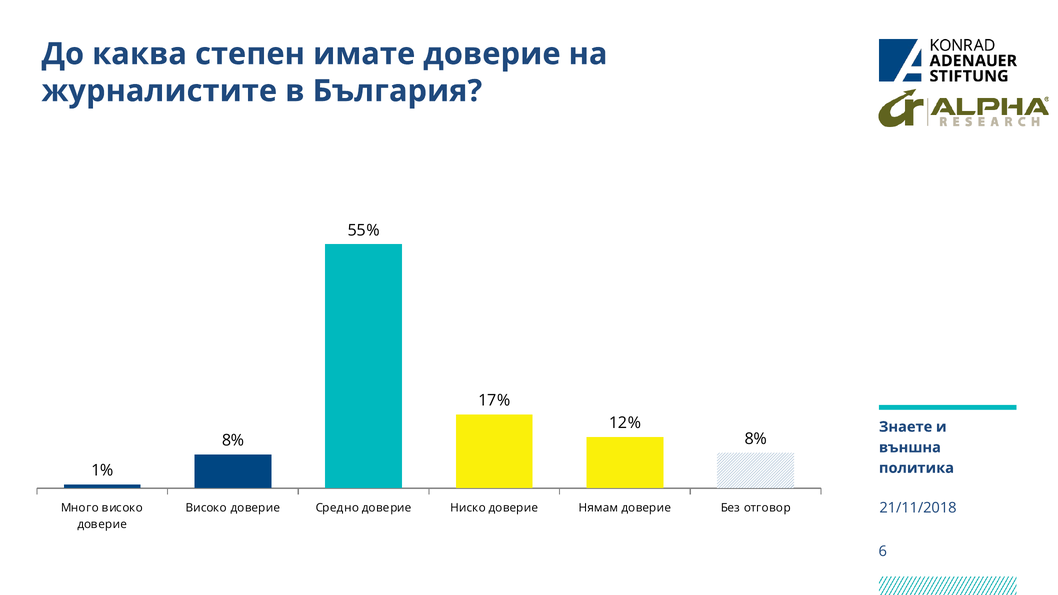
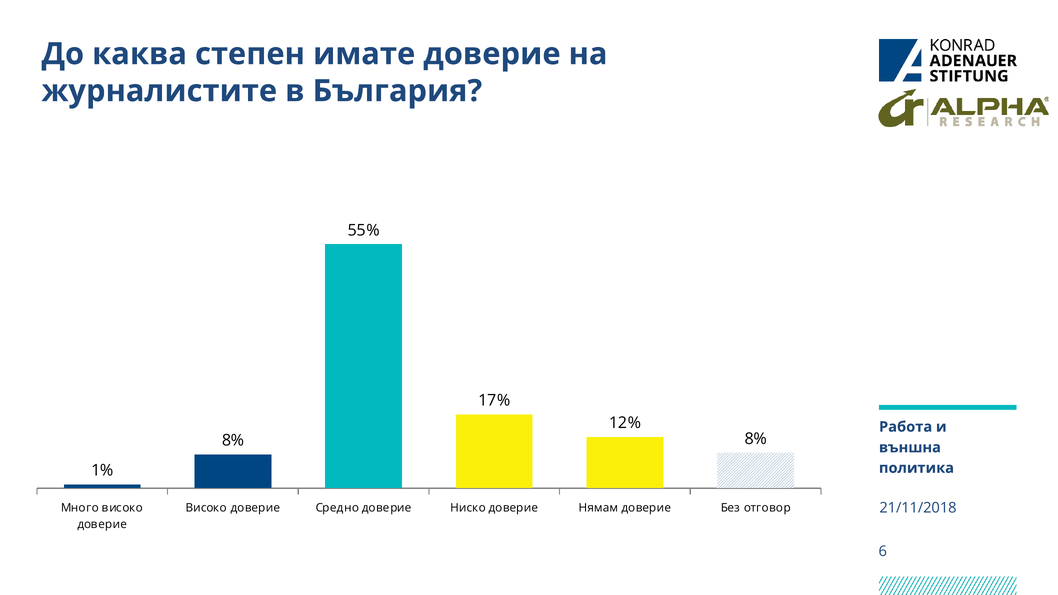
Знаете: Знаете -> Работа
